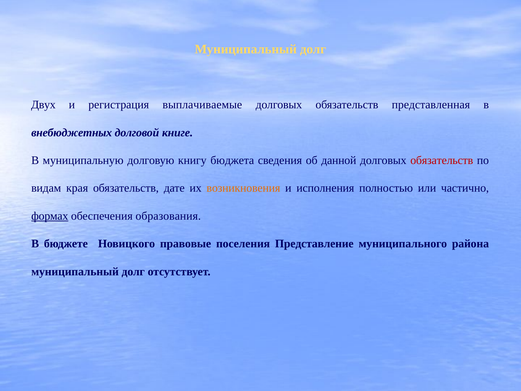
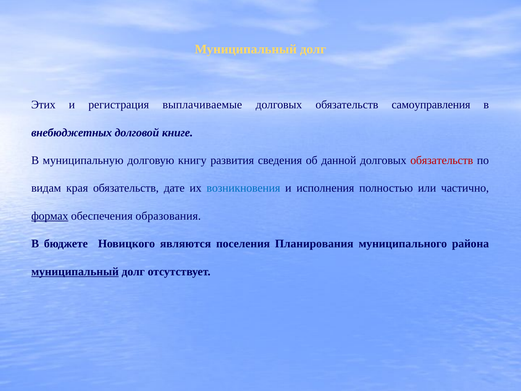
Двух: Двух -> Этих
представленная: представленная -> самоуправления
бюджета: бюджета -> развития
возникновения colour: orange -> blue
правовые: правовые -> являются
Представление: Представление -> Планирования
муниципальный at (75, 271) underline: none -> present
